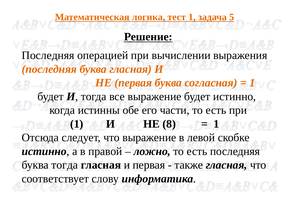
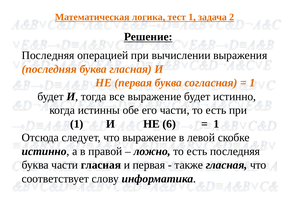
5: 5 -> 2
8: 8 -> 6
буква тогда: тогда -> части
